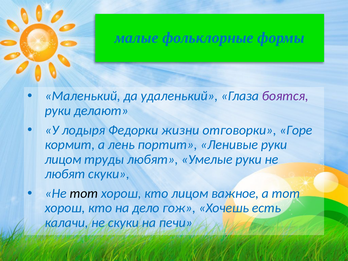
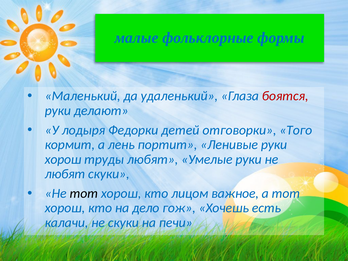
боятся colour: purple -> red
жизни: жизни -> детей
Горе: Горе -> Того
лицом at (63, 159): лицом -> хорош
